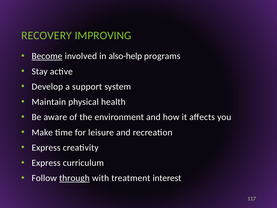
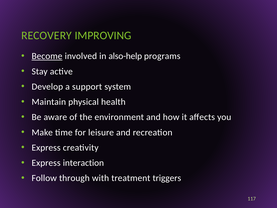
curriculum: curriculum -> interaction
through underline: present -> none
interest: interest -> triggers
